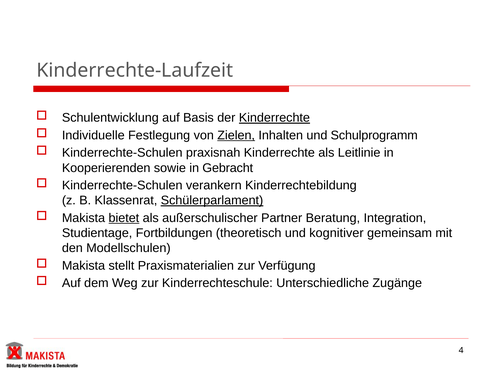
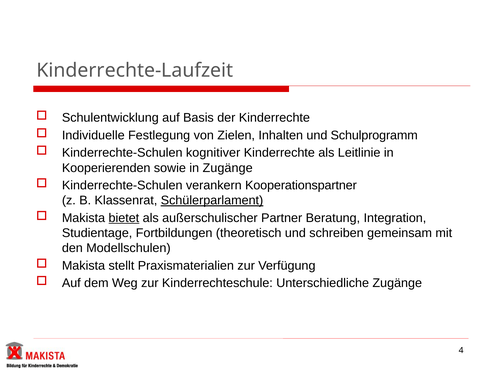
Kinderrechte at (274, 118) underline: present -> none
Zielen underline: present -> none
praxisnah: praxisnah -> kognitiver
in Gebracht: Gebracht -> Zugänge
Kinderrechtebildung: Kinderrechtebildung -> Kooperationspartner
kognitiver: kognitiver -> schreiben
